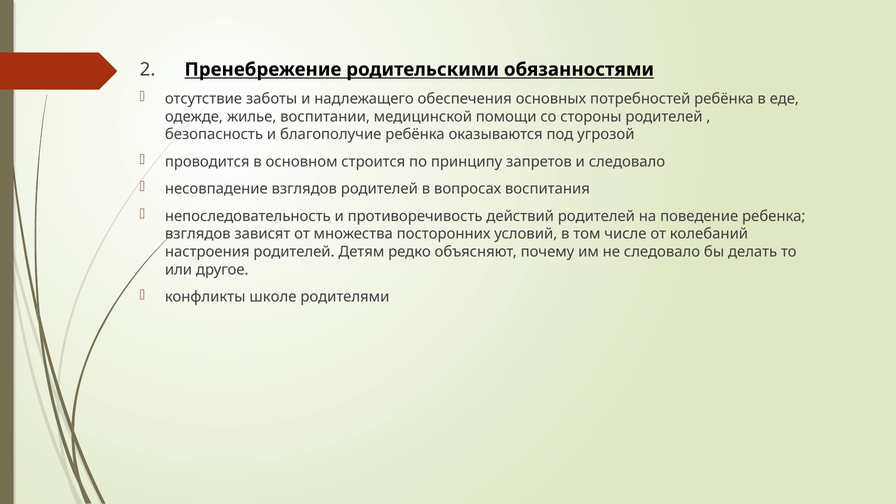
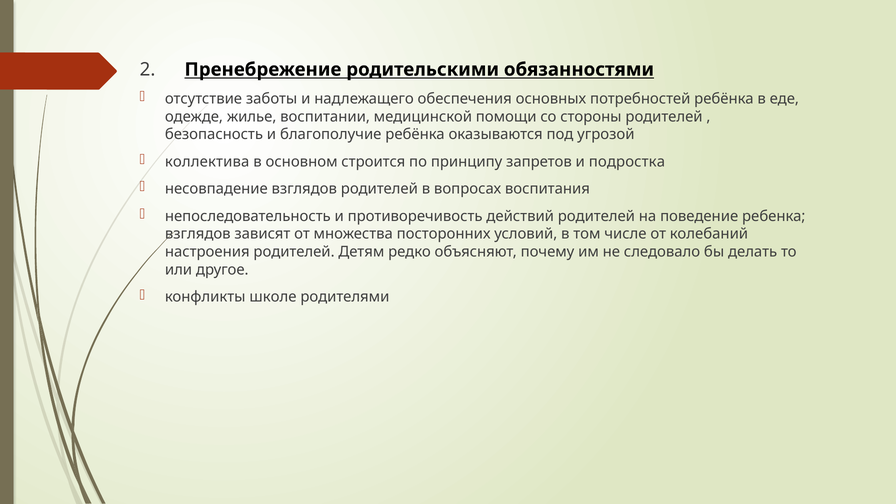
проводится: проводится -> коллектива
и следовало: следовало -> подростка
